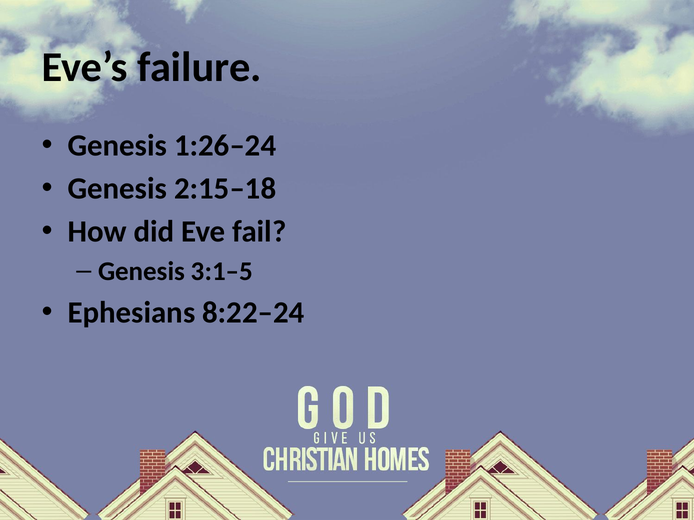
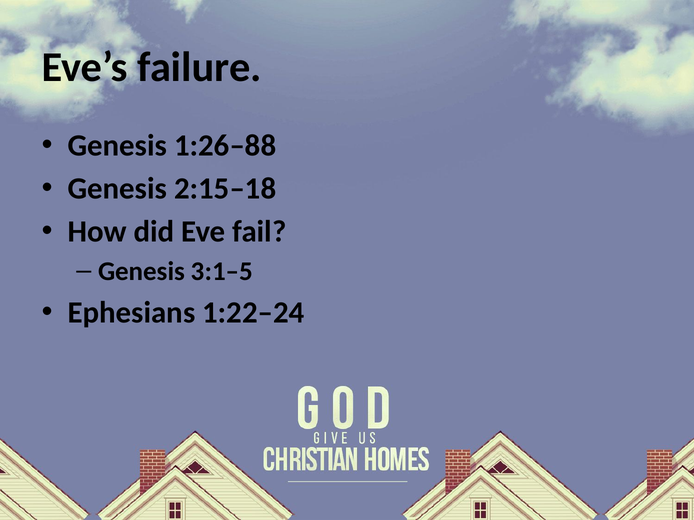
1:26–24: 1:26–24 -> 1:26–88
8:22–24: 8:22–24 -> 1:22–24
